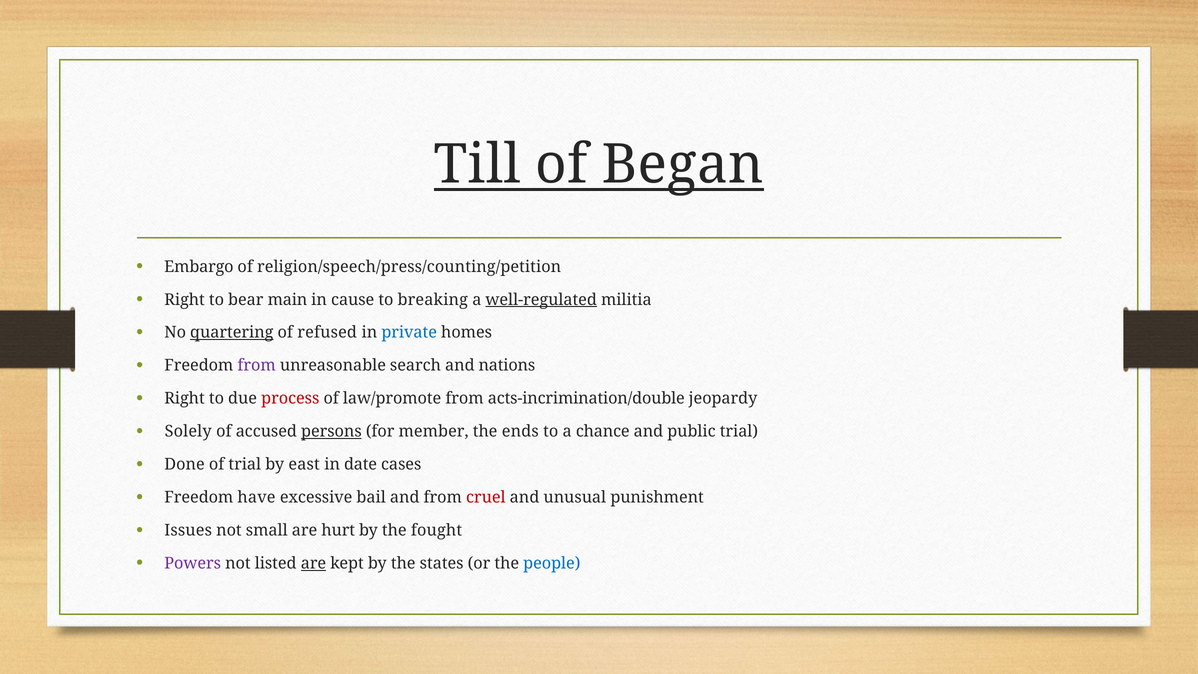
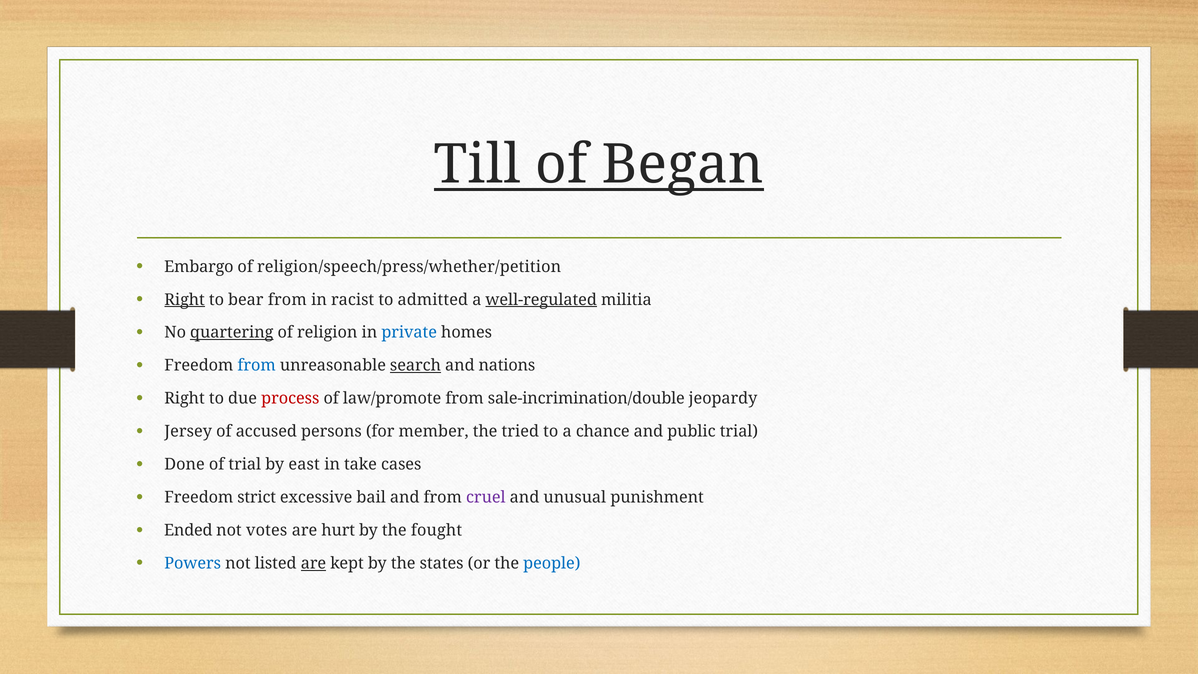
religion/speech/press/counting/petition: religion/speech/press/counting/petition -> religion/speech/press/whether/petition
Right at (185, 300) underline: none -> present
bear main: main -> from
cause: cause -> racist
breaking: breaking -> admitted
refused: refused -> religion
from at (257, 366) colour: purple -> blue
search underline: none -> present
acts-incrimination/double: acts-incrimination/double -> sale-incrimination/double
Solely: Solely -> Jersey
persons underline: present -> none
ends: ends -> tried
date: date -> take
have: have -> strict
cruel colour: red -> purple
Issues: Issues -> Ended
small: small -> votes
Powers colour: purple -> blue
